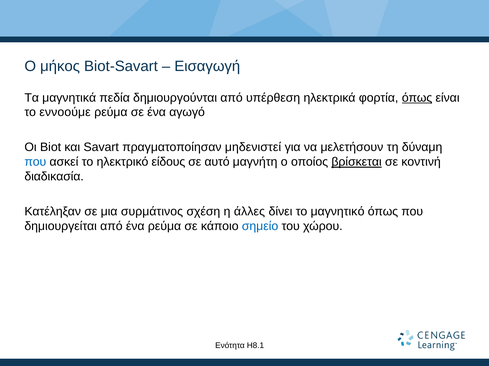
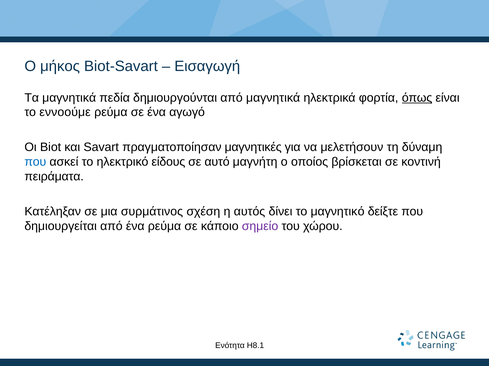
από υπέρθεση: υπέρθεση -> μαγνητικά
μηδενιστεί: μηδενιστεί -> μαγνητικές
βρίσκεται underline: present -> none
διαδικασία: διαδικασία -> πειράματα
άλλες: άλλες -> αυτός
μαγνητικό όπως: όπως -> δείξτε
σημείο colour: blue -> purple
